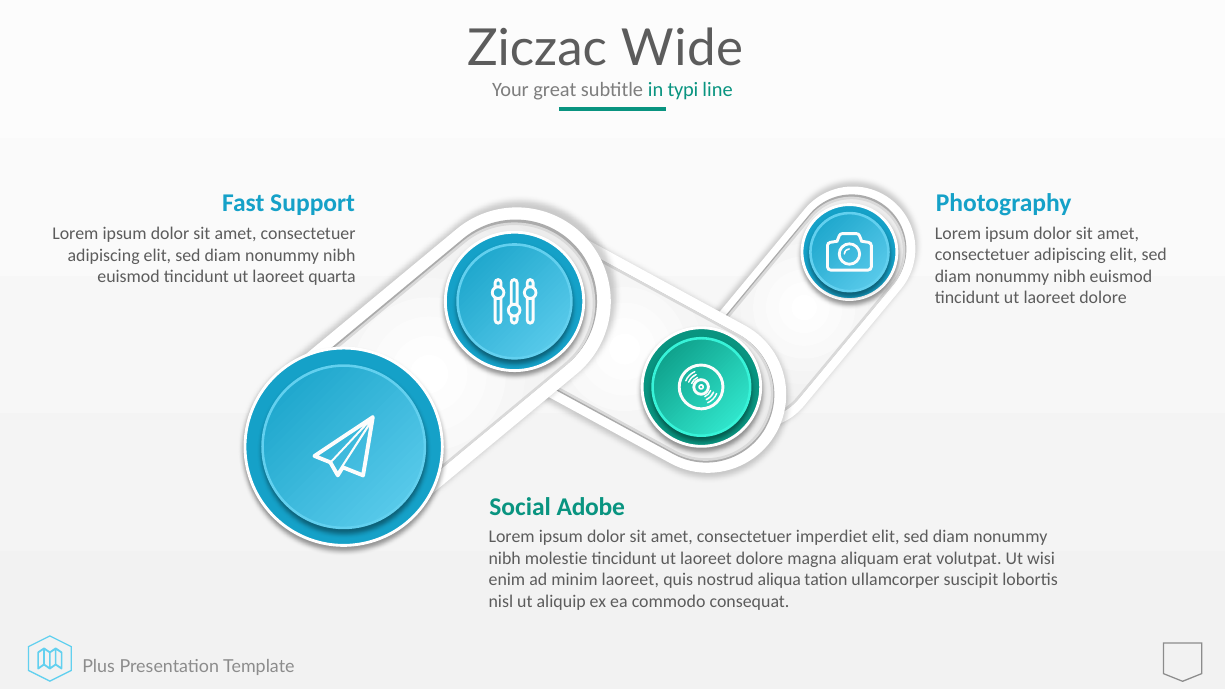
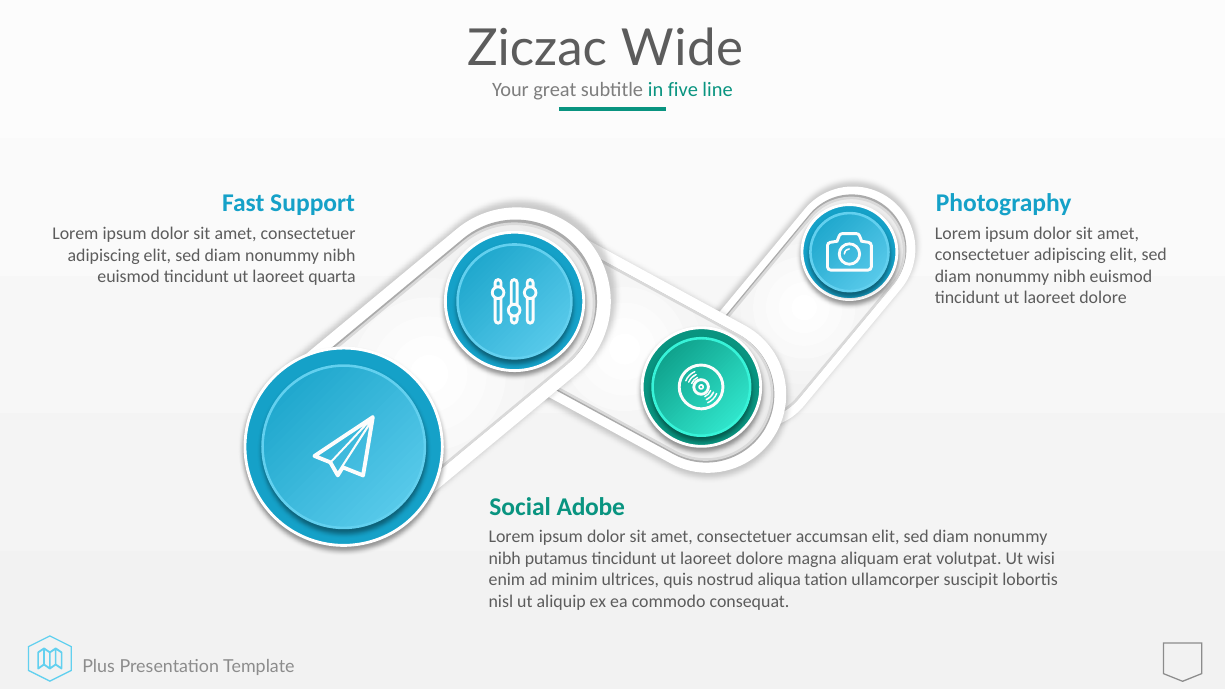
typi: typi -> five
imperdiet: imperdiet -> accumsan
molestie: molestie -> putamus
minim laoreet: laoreet -> ultrices
